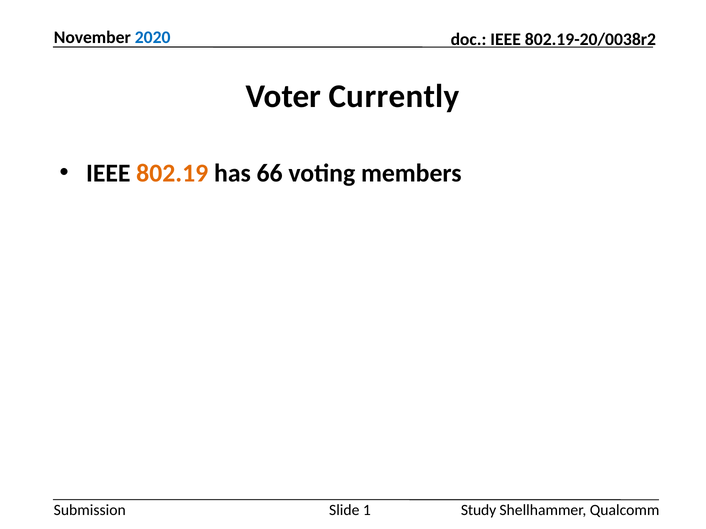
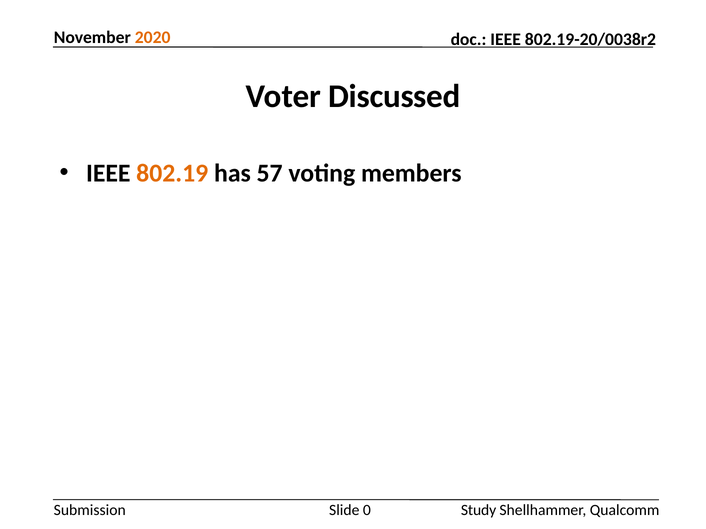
2020 colour: blue -> orange
Currently: Currently -> Discussed
66: 66 -> 57
1: 1 -> 0
